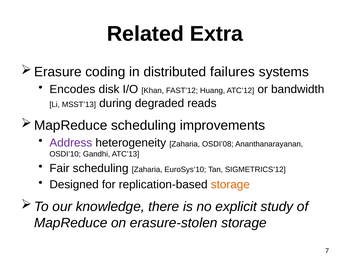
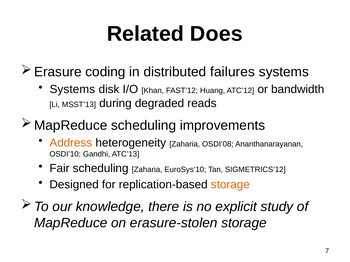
Extra: Extra -> Does
Encodes at (72, 89): Encodes -> Systems
Address colour: purple -> orange
